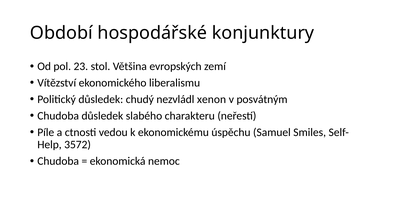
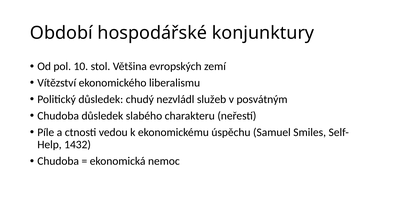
23: 23 -> 10
xenon: xenon -> služeb
3572: 3572 -> 1432
